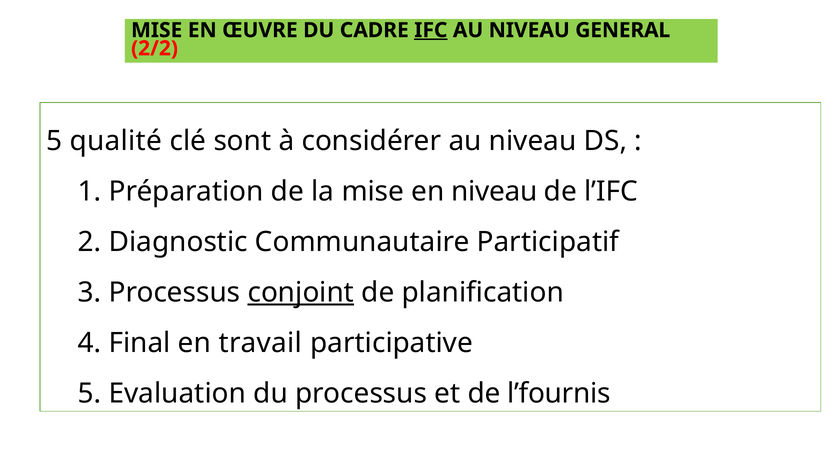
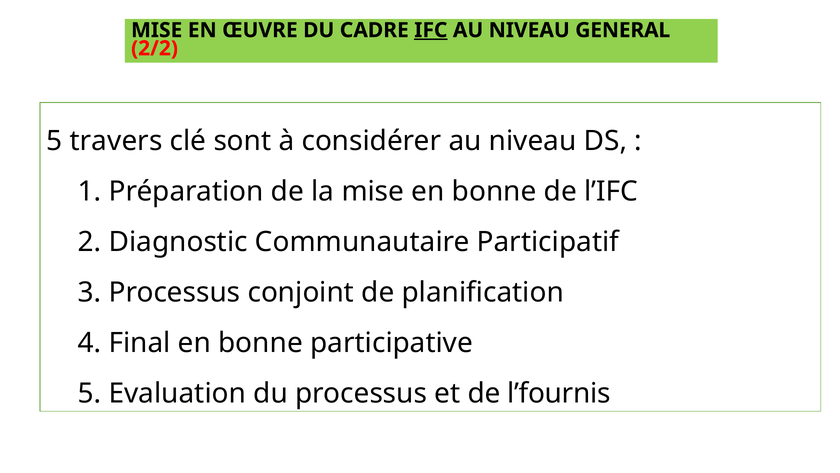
qualité: qualité -> travers
mise en niveau: niveau -> bonne
conjoint underline: present -> none
travail at (260, 343): travail -> bonne
